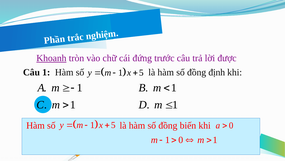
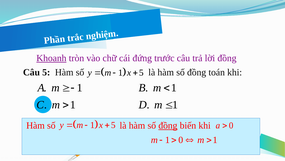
lời được: được -> đồng
Câu 1: 1 -> 5
định: định -> toán
đồng at (168, 125) underline: none -> present
